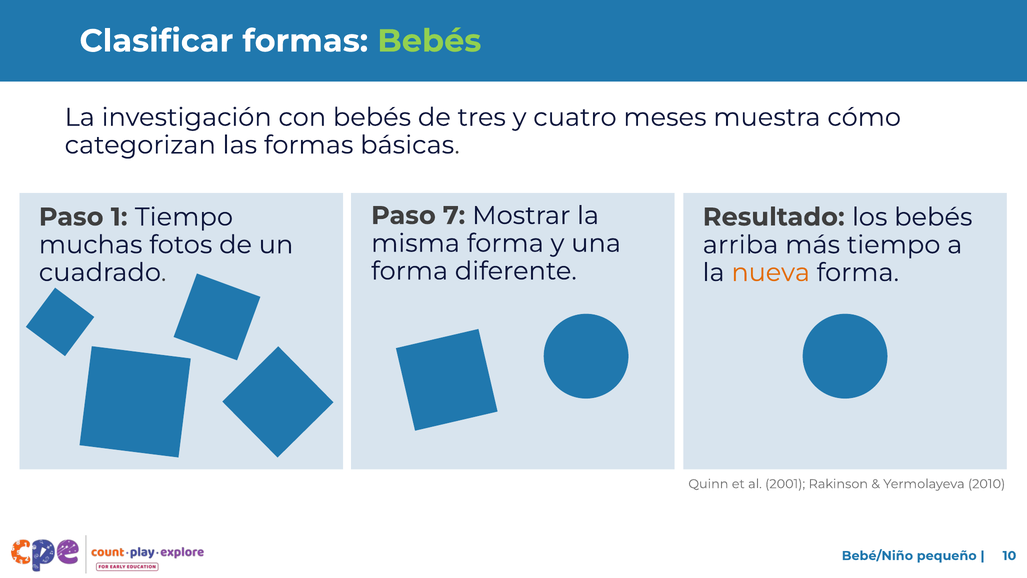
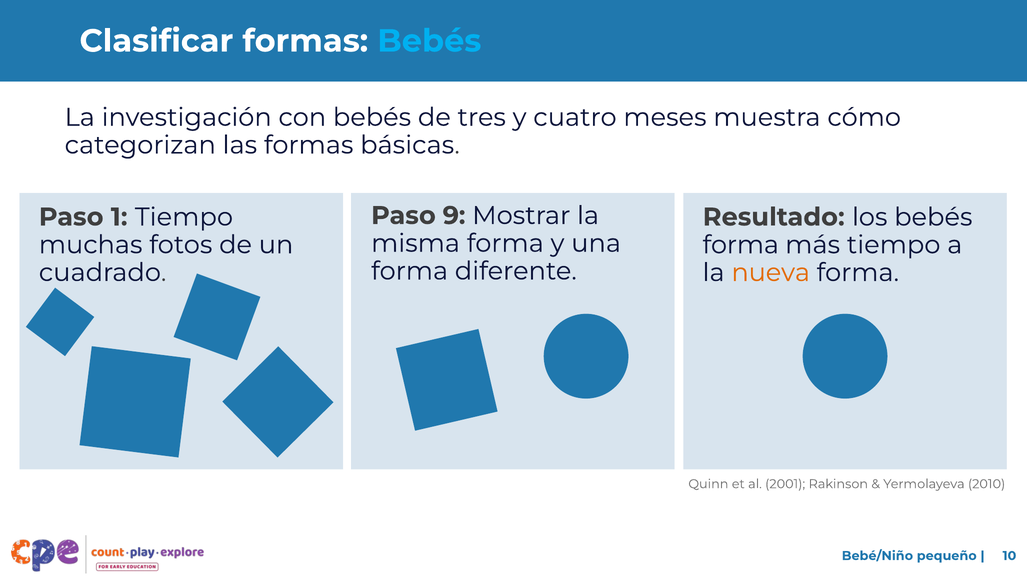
Bebés at (429, 41) colour: light green -> light blue
7: 7 -> 9
arriba at (741, 245): arriba -> forma
